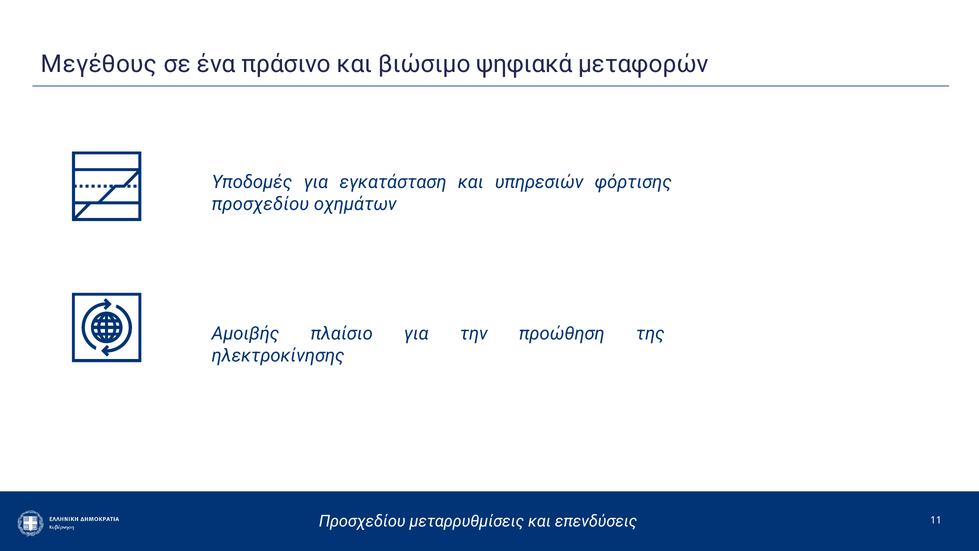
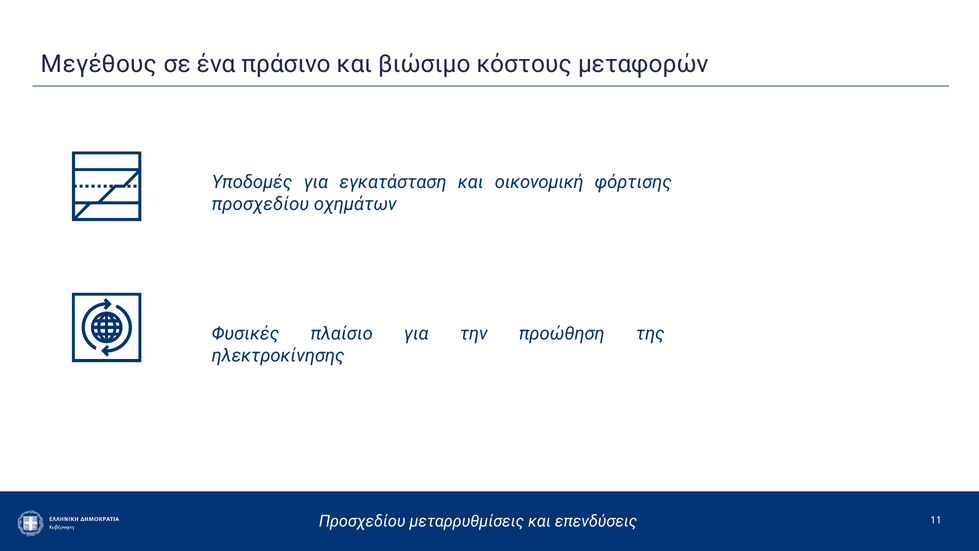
ψηφιακά: ψηφιακά -> κόστους
υπηρεσιών: υπηρεσιών -> οικονομική
Αμοιβής: Αμοιβής -> Φυσικές
